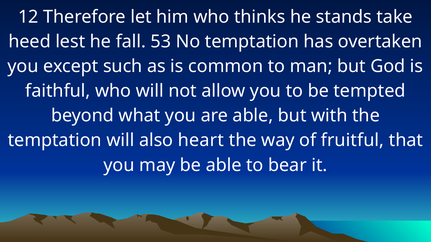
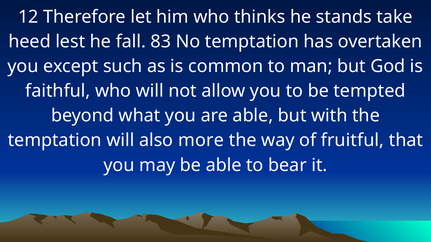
53: 53 -> 83
heart: heart -> more
